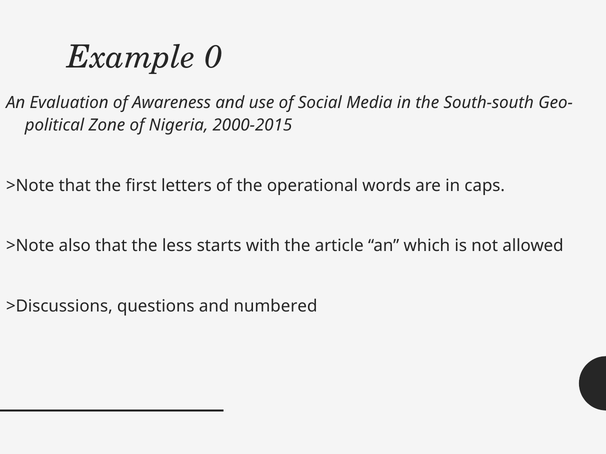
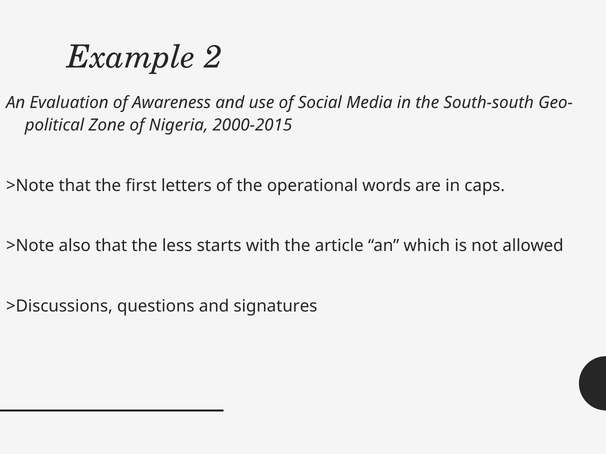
0: 0 -> 2
numbered: numbered -> signatures
